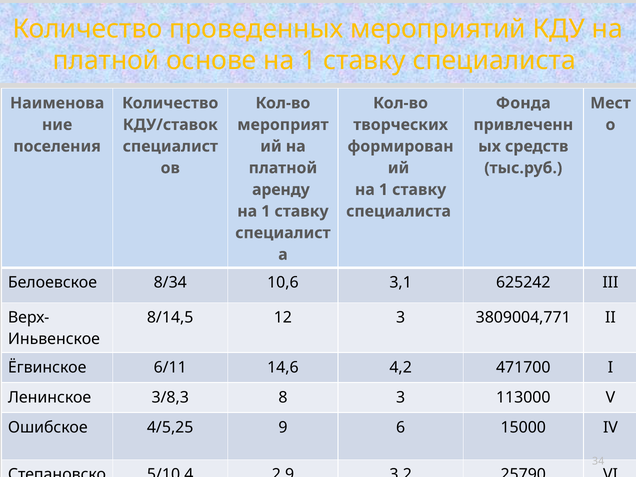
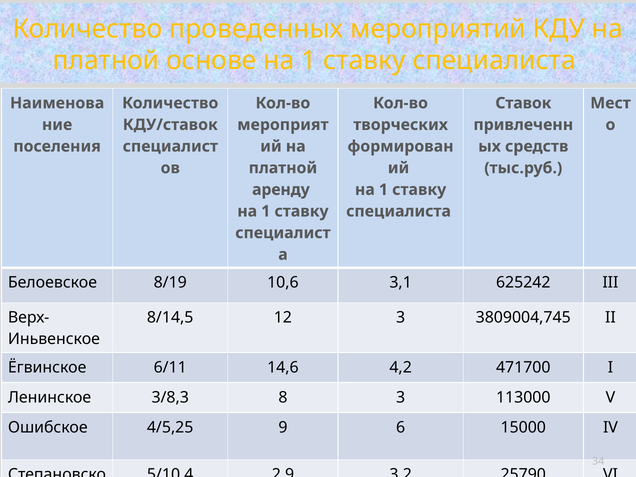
Фонда: Фонда -> Ставок
8/34: 8/34 -> 8/19
3809004,771: 3809004,771 -> 3809004,745
